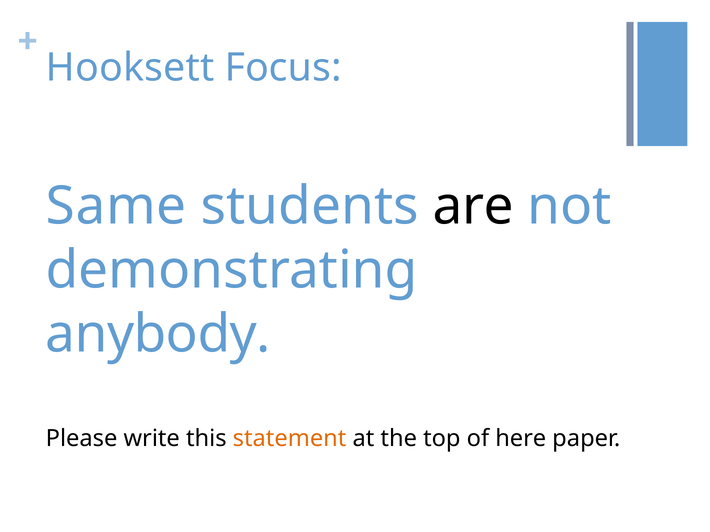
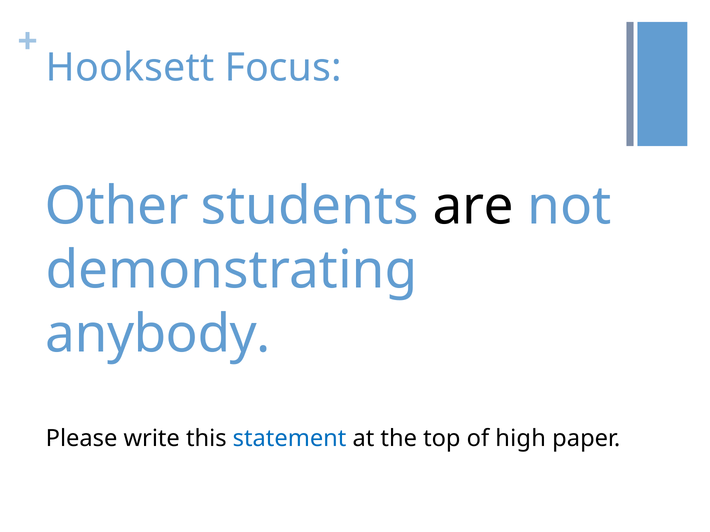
Same: Same -> Other
statement colour: orange -> blue
here: here -> high
